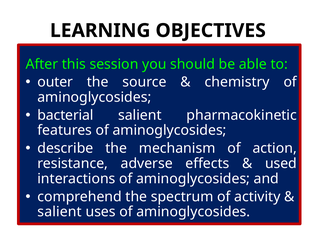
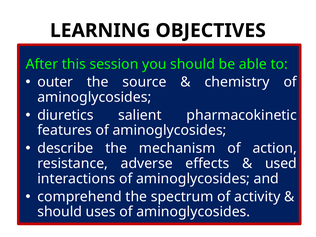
bacterial: bacterial -> diuretics
salient at (60, 212): salient -> should
